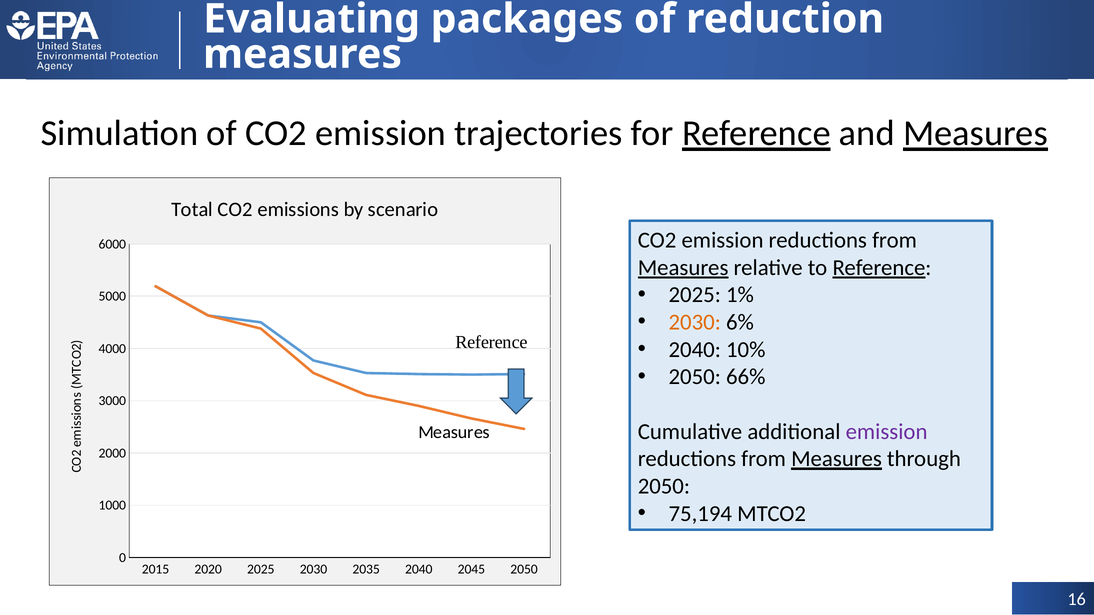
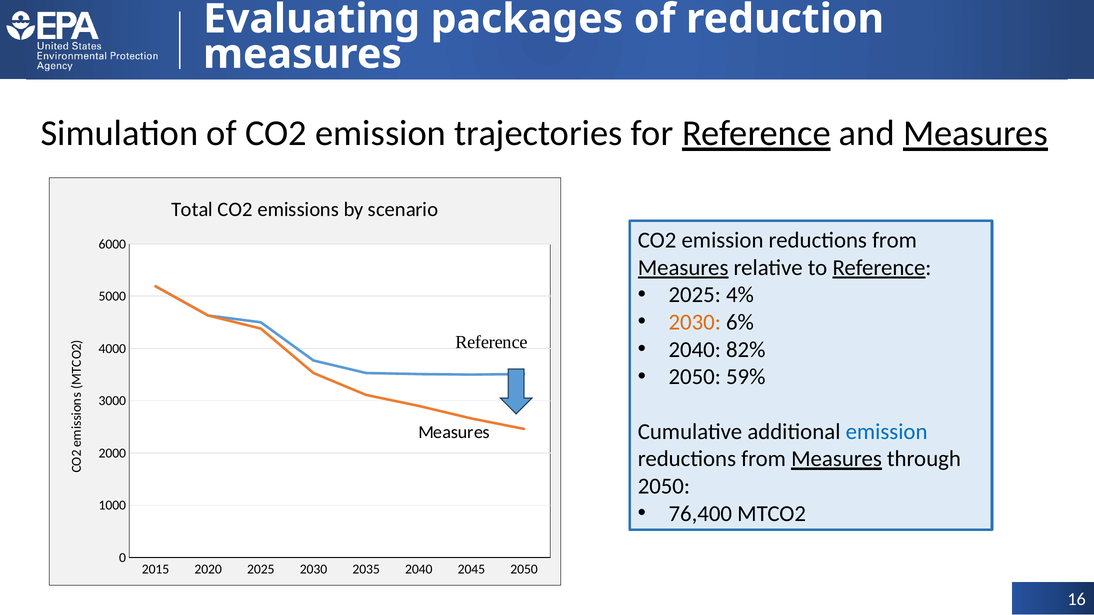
1%: 1% -> 4%
10%: 10% -> 82%
66%: 66% -> 59%
emission at (887, 432) colour: purple -> blue
75,194: 75,194 -> 76,400
